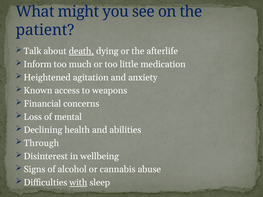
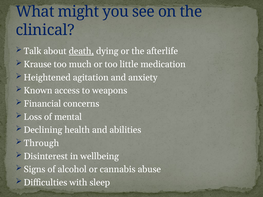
patient: patient -> clinical
Inform: Inform -> Krause
with underline: present -> none
